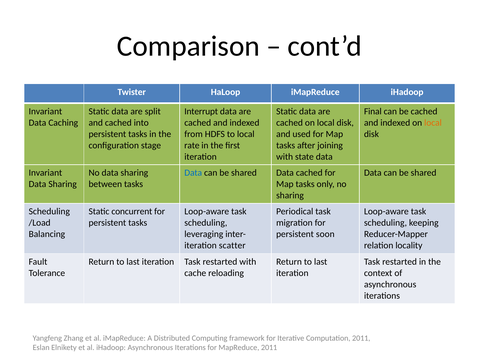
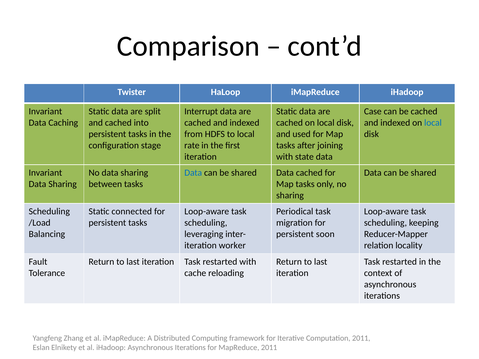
Final: Final -> Case
local at (433, 123) colour: orange -> blue
concurrent: concurrent -> connected
scatter: scatter -> worker
